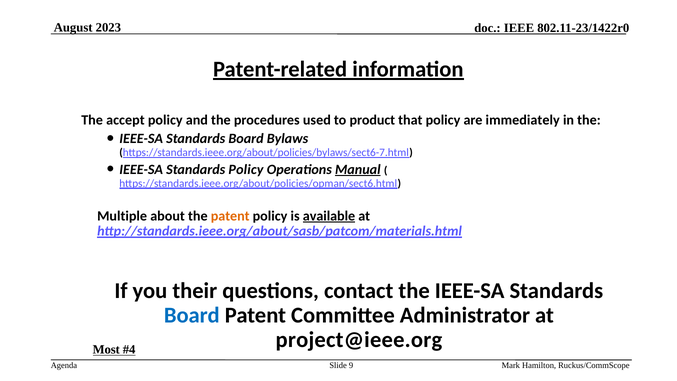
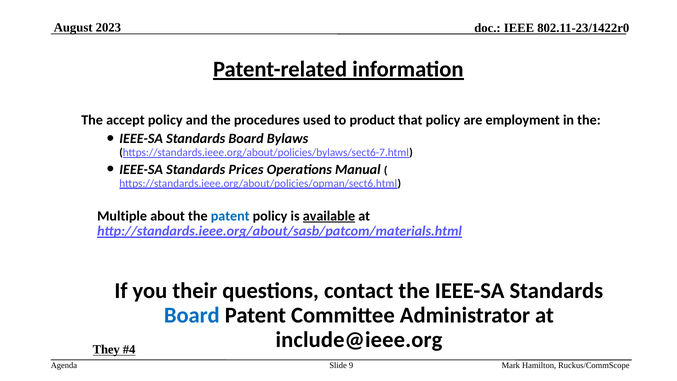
immediately: immediately -> employment
Standards Policy: Policy -> Prices
Manual underline: present -> none
patent at (230, 216) colour: orange -> blue
project@ieee.org: project@ieee.org -> include@ieee.org
Most: Most -> They
